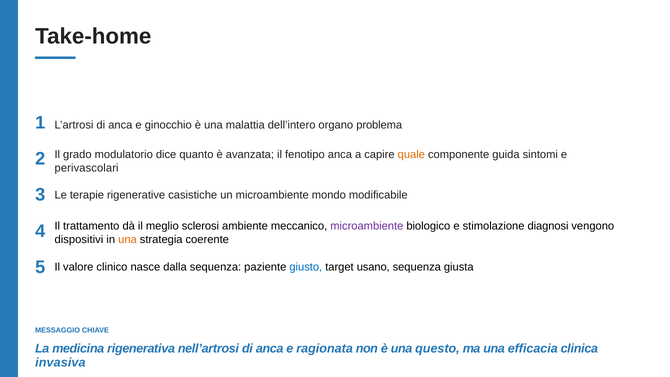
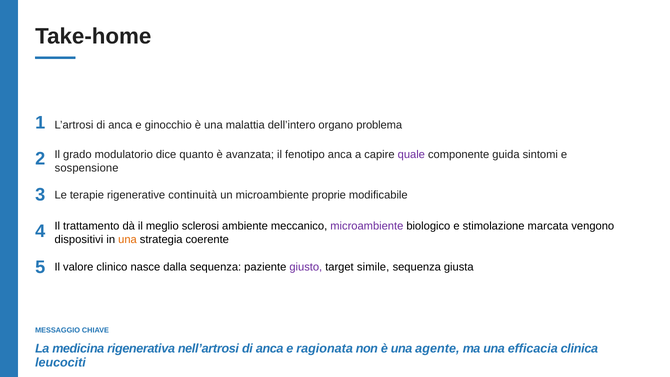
quale colour: orange -> purple
perivascolari: perivascolari -> sospensione
casistiche: casistiche -> continuità
mondo: mondo -> proprie
diagnosi: diagnosi -> marcata
giusto colour: blue -> purple
usano: usano -> simile
questo: questo -> agente
invasiva: invasiva -> leucociti
